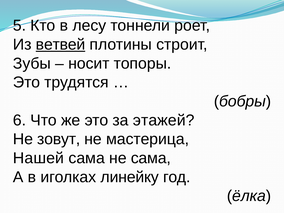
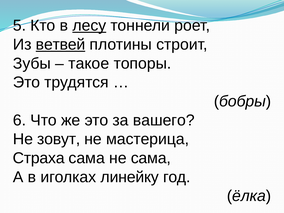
лесу underline: none -> present
носит: носит -> такое
этажей: этажей -> вашего
Нашей: Нашей -> Страха
